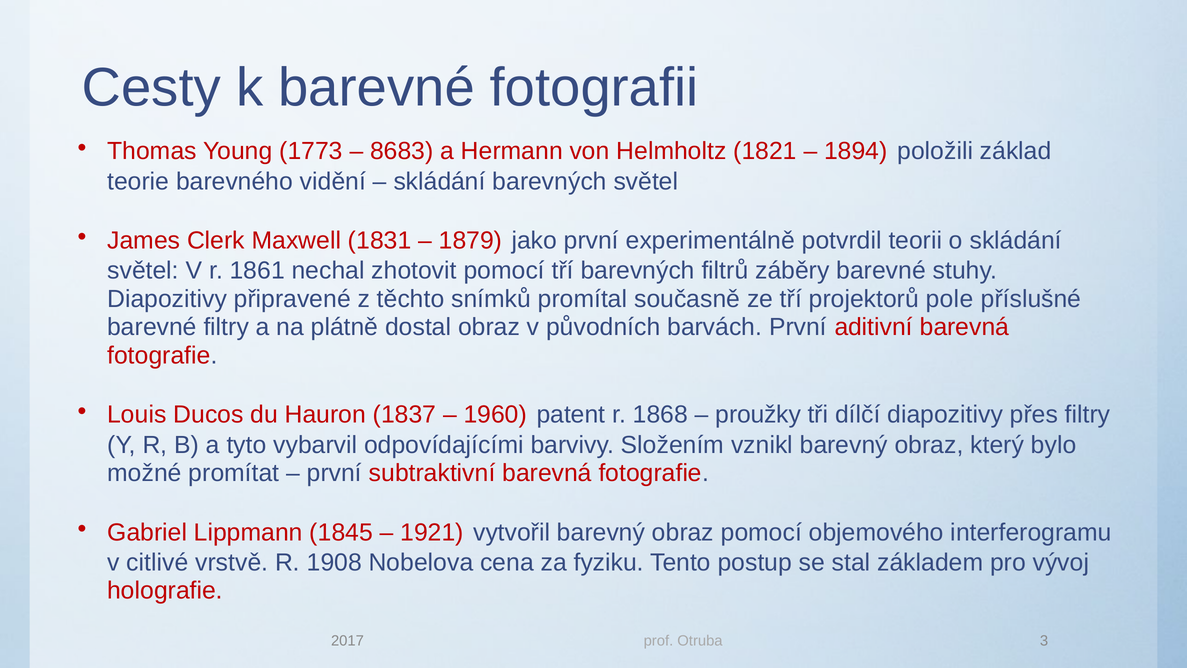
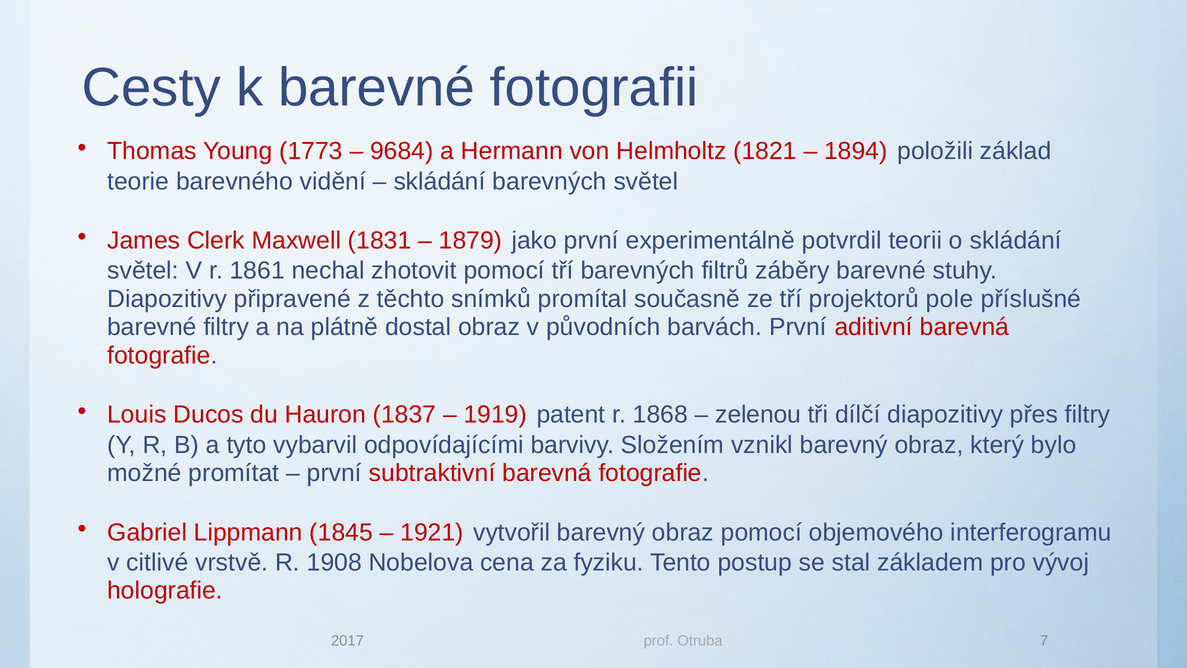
8683: 8683 -> 9684
1960: 1960 -> 1919
proužky: proužky -> zelenou
3: 3 -> 7
